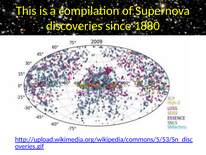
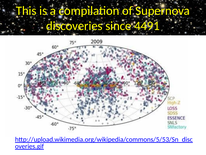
1880: 1880 -> 4491
